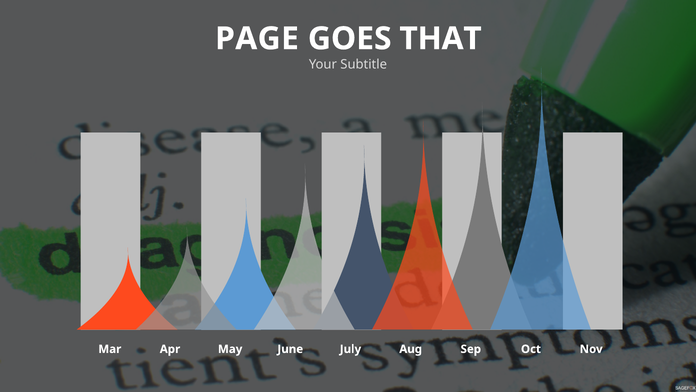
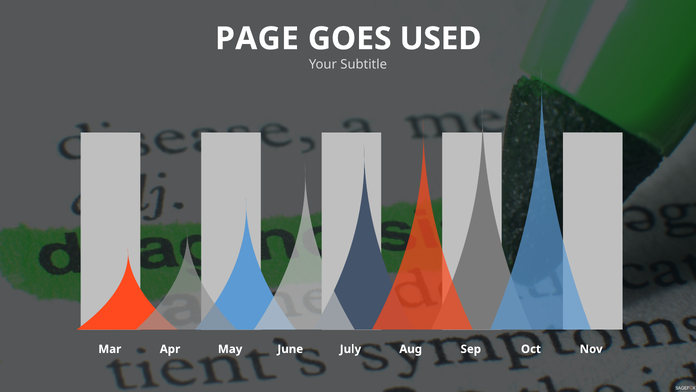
THAT: THAT -> USED
